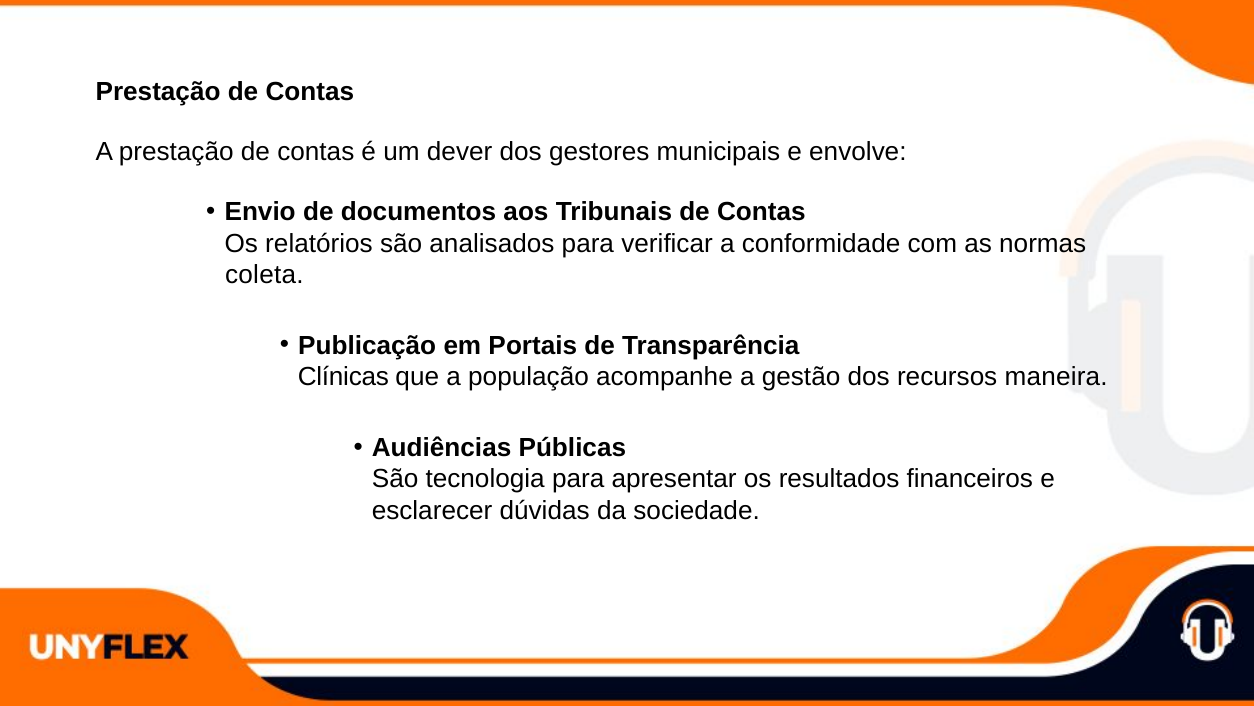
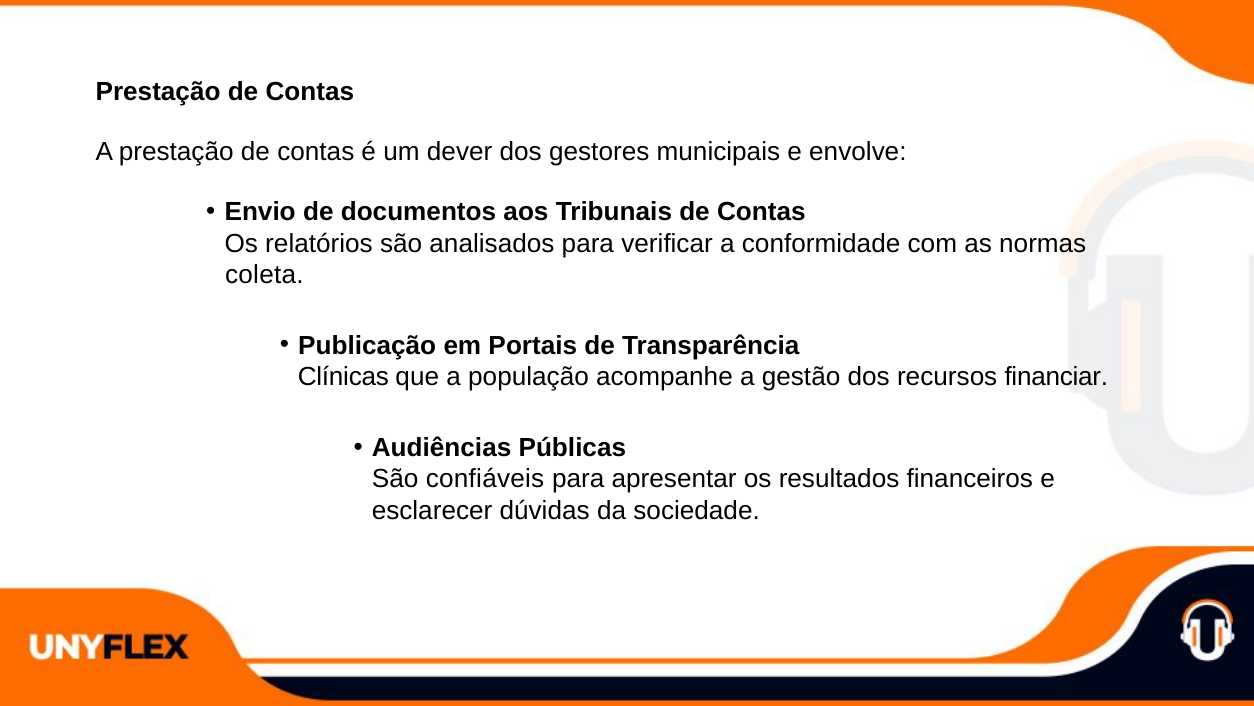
maneira: maneira -> financiar
tecnologia: tecnologia -> confiáveis
